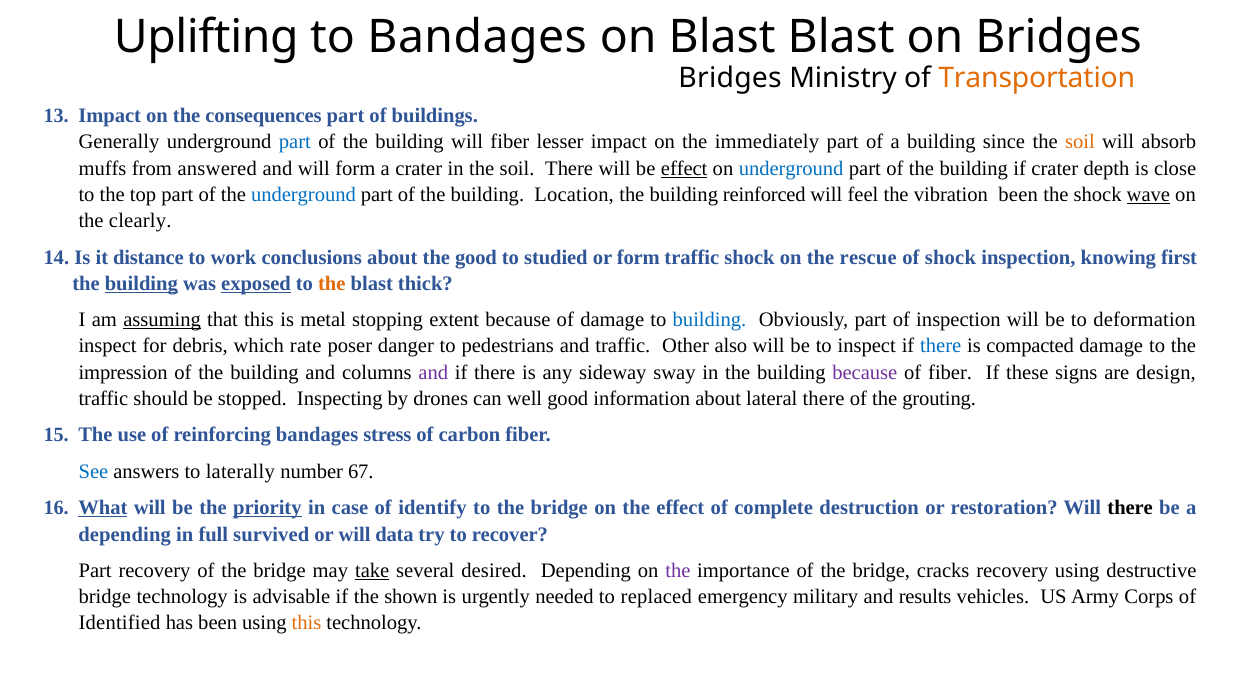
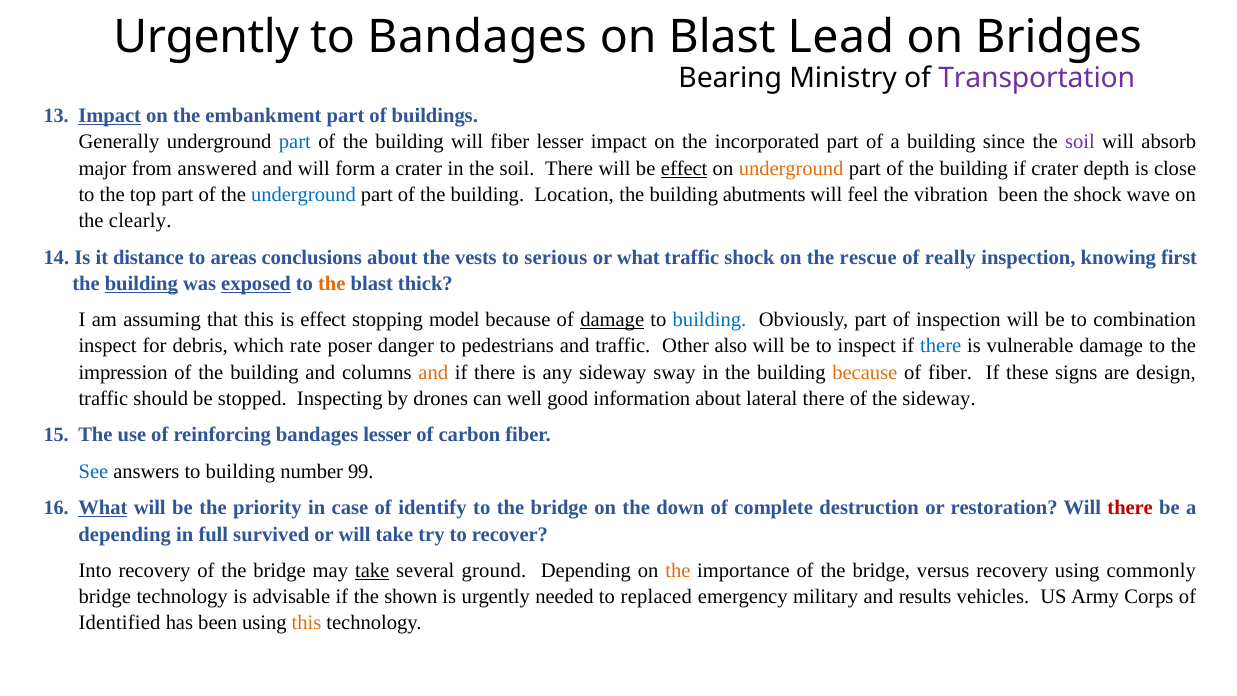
Uplifting at (206, 38): Uplifting -> Urgently
Blast Blast: Blast -> Lead
Bridges at (730, 78): Bridges -> Bearing
Transportation colour: orange -> purple
Impact at (110, 116) underline: none -> present
consequences: consequences -> embankment
immediately: immediately -> incorporated
soil at (1080, 142) colour: orange -> purple
muffs: muffs -> major
underground at (791, 168) colour: blue -> orange
reinforced: reinforced -> abutments
wave underline: present -> none
work: work -> areas
the good: good -> vests
studied: studied -> serious
or form: form -> what
of shock: shock -> really
assuming underline: present -> none
is metal: metal -> effect
extent: extent -> model
damage at (612, 320) underline: none -> present
deformation: deformation -> combination
compacted: compacted -> vulnerable
and at (433, 372) colour: purple -> orange
because at (865, 372) colour: purple -> orange
the grouting: grouting -> sideway
bandages stress: stress -> lesser
answers to laterally: laterally -> building
67: 67 -> 99
priority underline: present -> none
the effect: effect -> down
there at (1130, 508) colour: black -> red
will data: data -> take
Part at (95, 571): Part -> Into
desired: desired -> ground
the at (678, 571) colour: purple -> orange
cracks: cracks -> versus
destructive: destructive -> commonly
